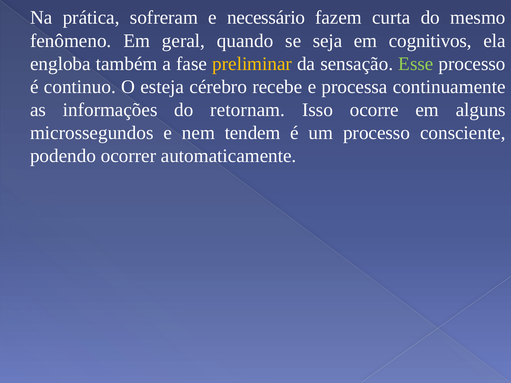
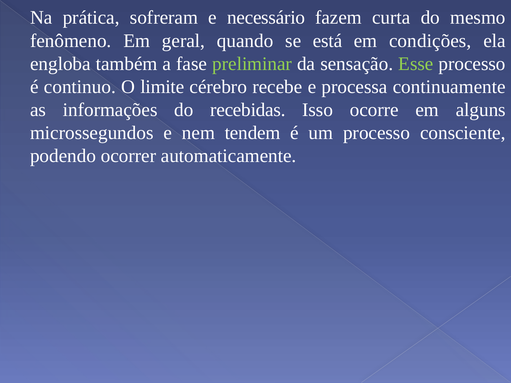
seja: seja -> está
cognitivos: cognitivos -> condições
preliminar colour: yellow -> light green
esteja: esteja -> limite
retornam: retornam -> recebidas
